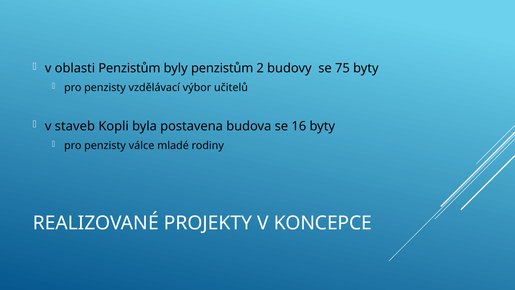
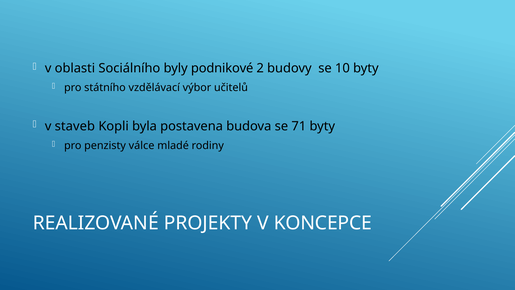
oblasti Penzistům: Penzistům -> Sociálního
byly penzistům: penzistům -> podnikové
75: 75 -> 10
penzisty at (105, 88): penzisty -> státního
16: 16 -> 71
